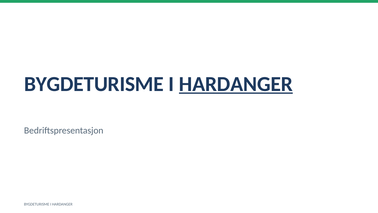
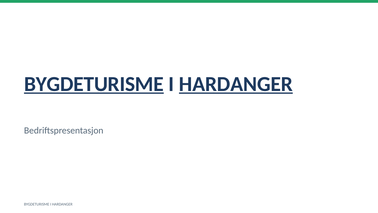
BYGDETURISME at (94, 84) underline: none -> present
